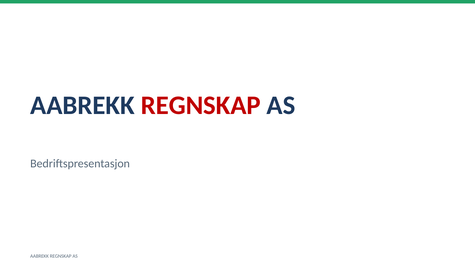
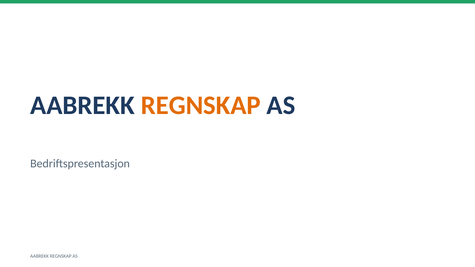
REGNSKAP at (201, 105) colour: red -> orange
